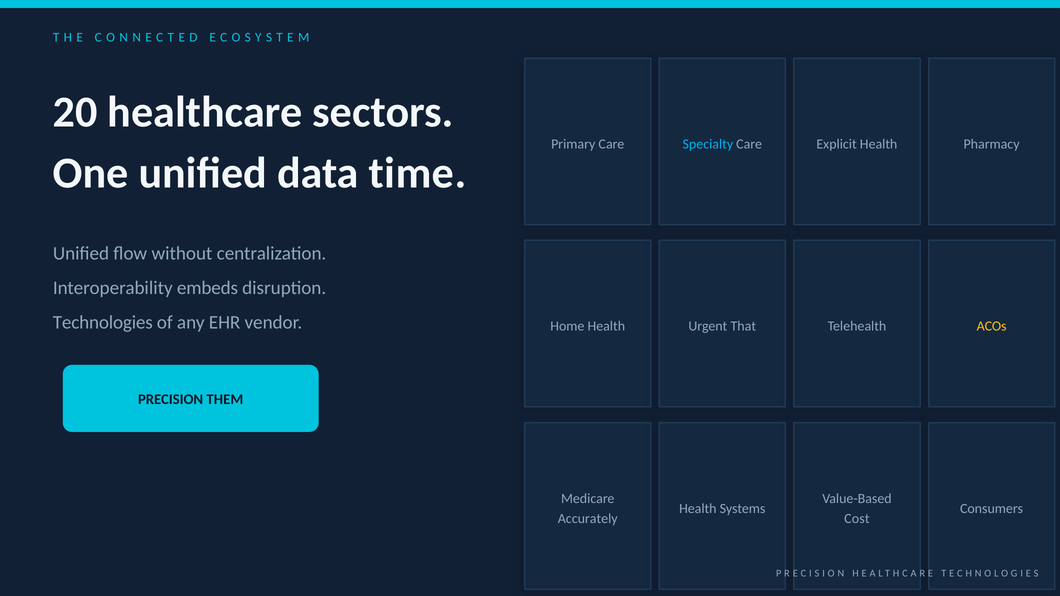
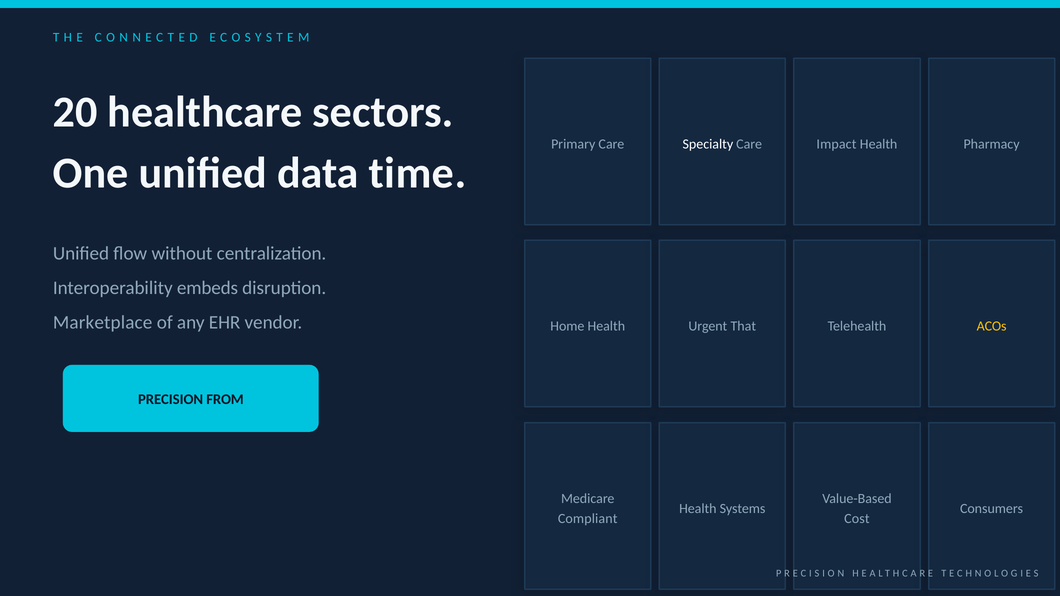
Specialty colour: light blue -> white
Explicit: Explicit -> Impact
Technologies: Technologies -> Marketplace
THEM: THEM -> FROM
Accurately: Accurately -> Compliant
